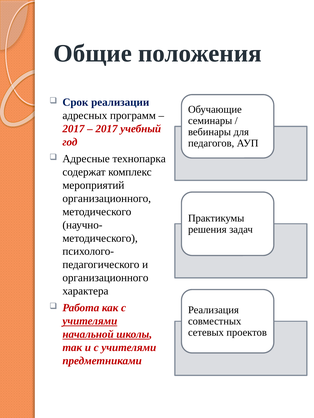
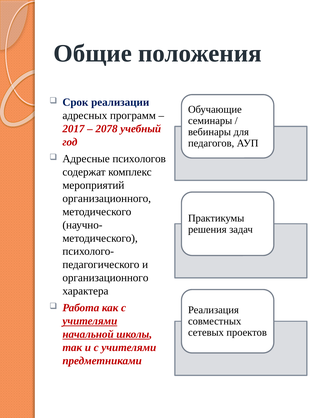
2017 at (107, 129): 2017 -> 2078
технопарка: технопарка -> психологов
